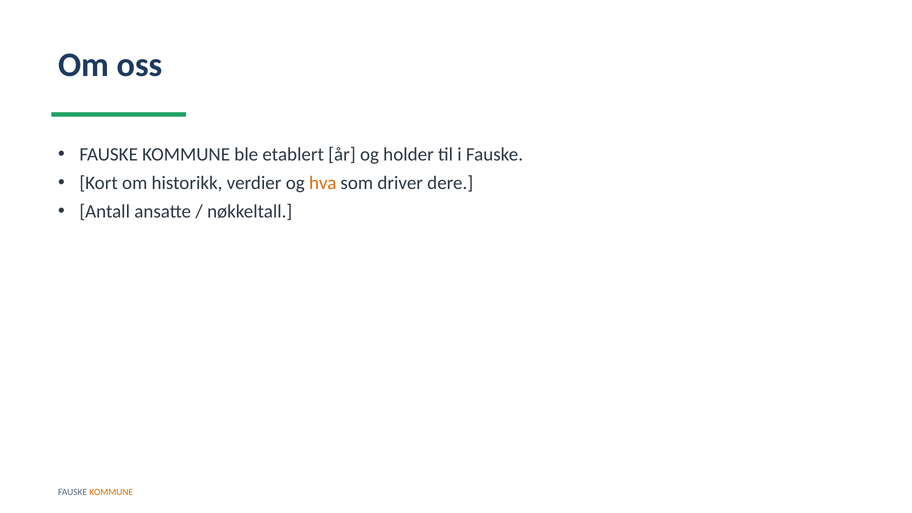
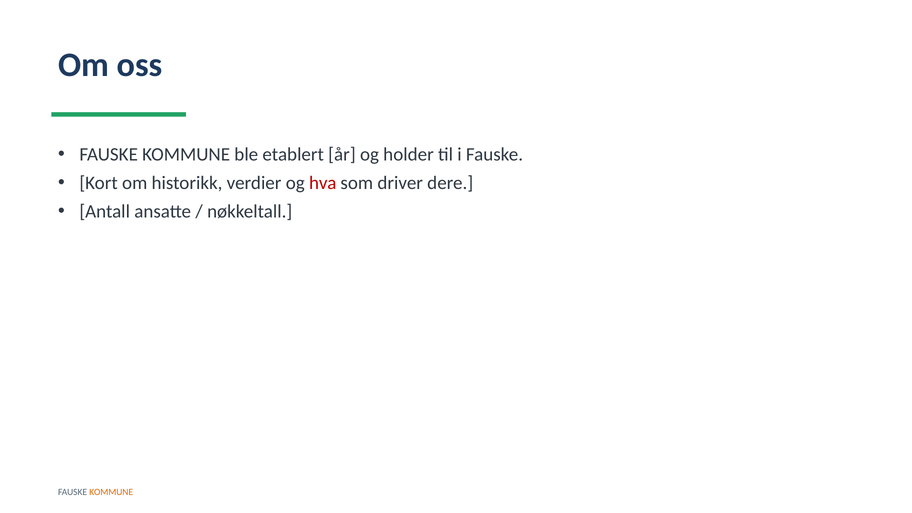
hva colour: orange -> red
